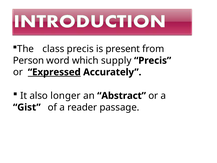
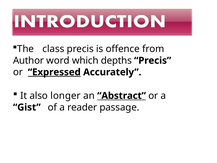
present: present -> offence
Person: Person -> Author
supply: supply -> depths
Abstract underline: none -> present
